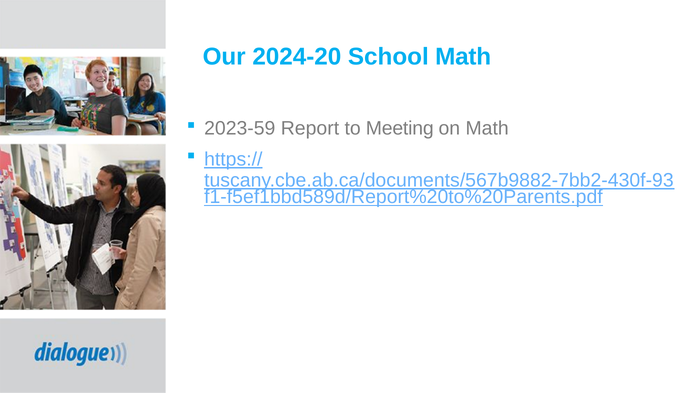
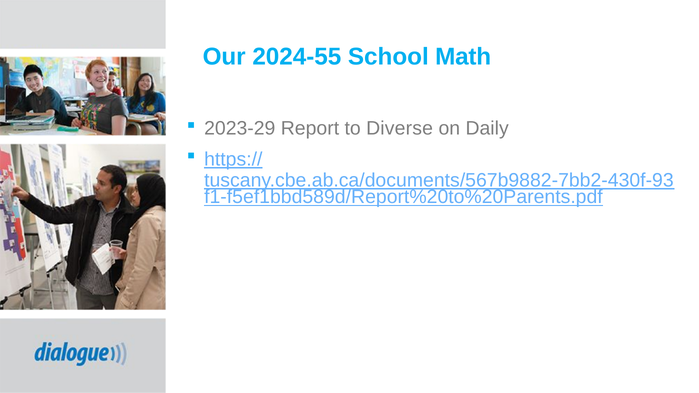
2024-20: 2024-20 -> 2024-55
2023-59: 2023-59 -> 2023-29
Meeting: Meeting -> Diverse
on Math: Math -> Daily
